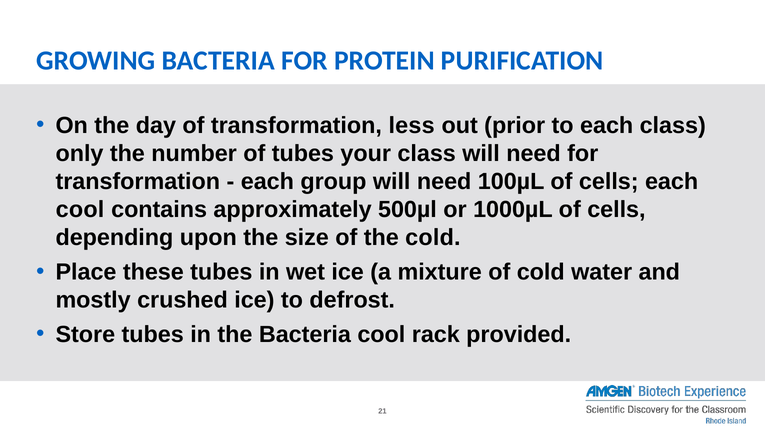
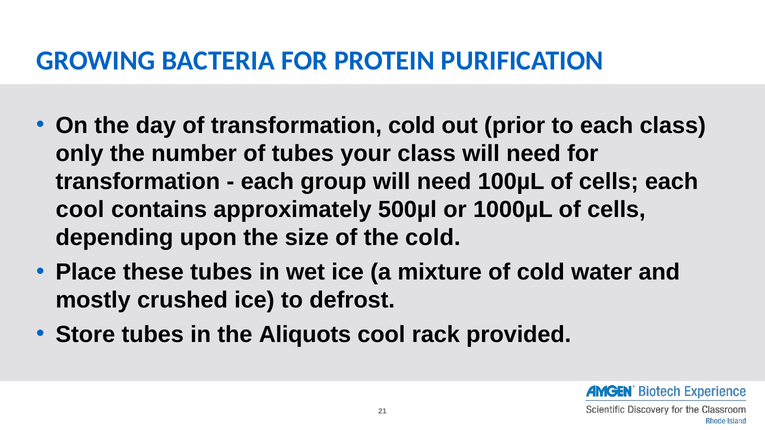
transformation less: less -> cold
the Bacteria: Bacteria -> Aliquots
